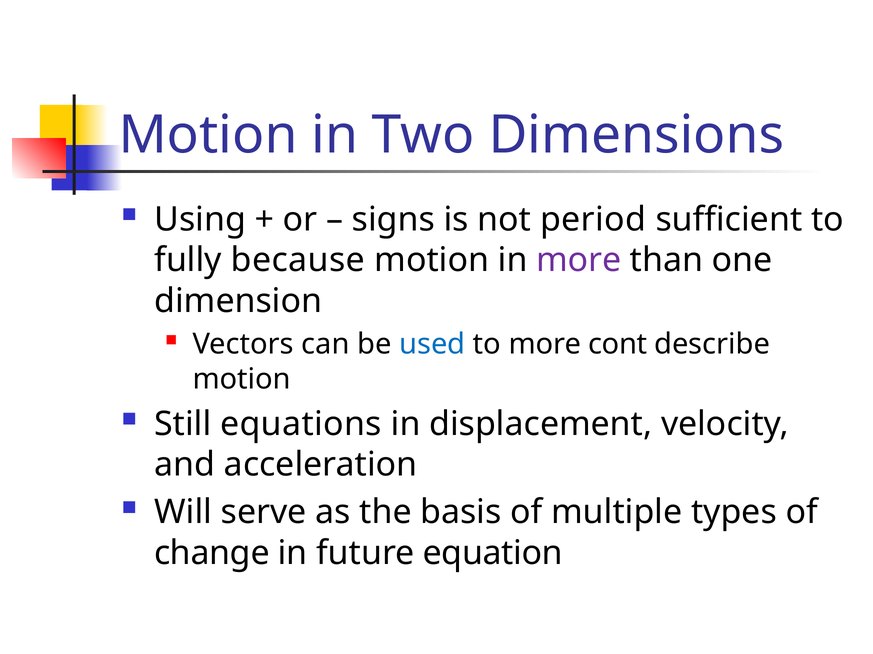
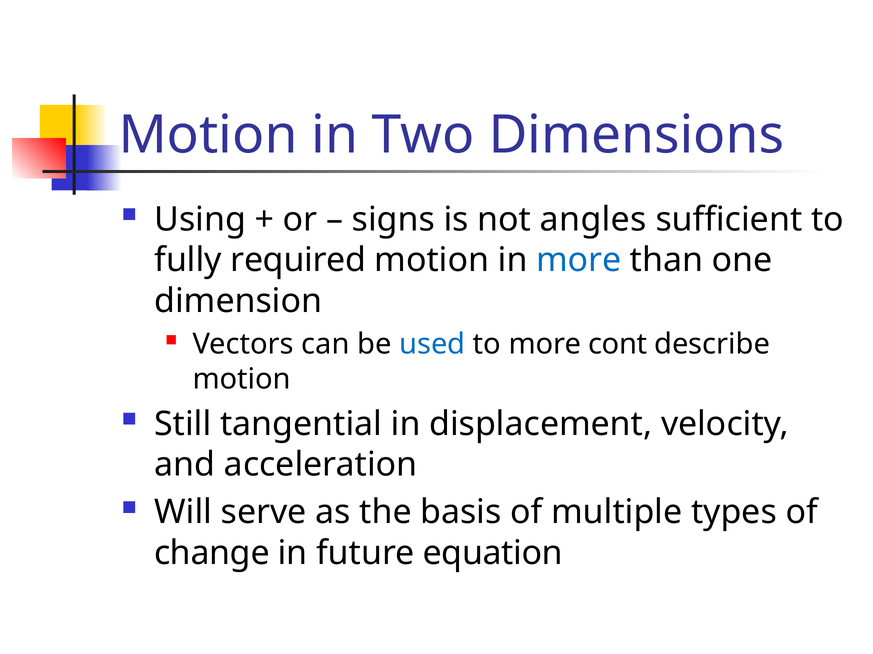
period: period -> angles
because: because -> required
more at (579, 261) colour: purple -> blue
equations: equations -> tangential
